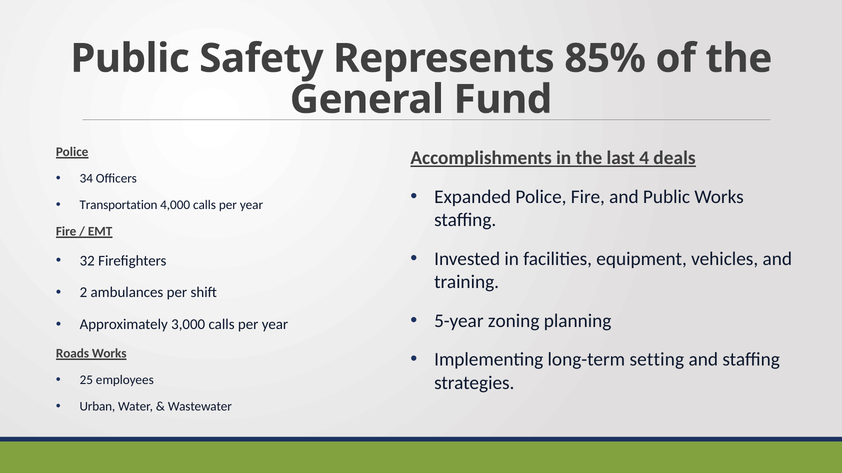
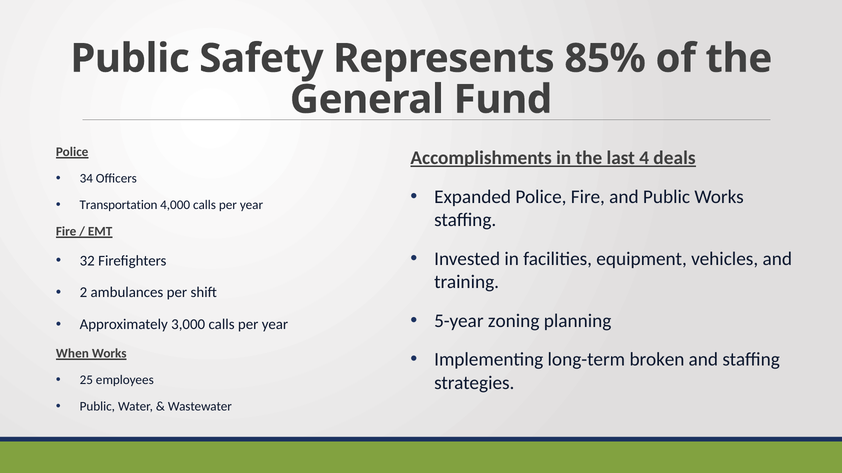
Roads: Roads -> When
setting: setting -> broken
Urban at (97, 407): Urban -> Public
